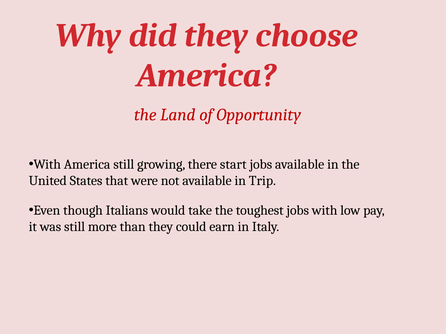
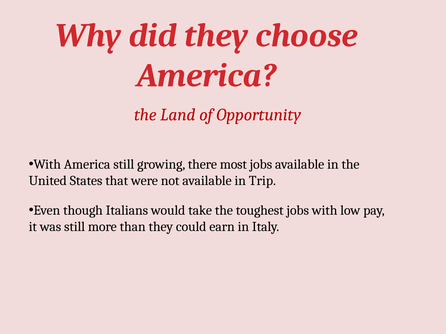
start: start -> most
